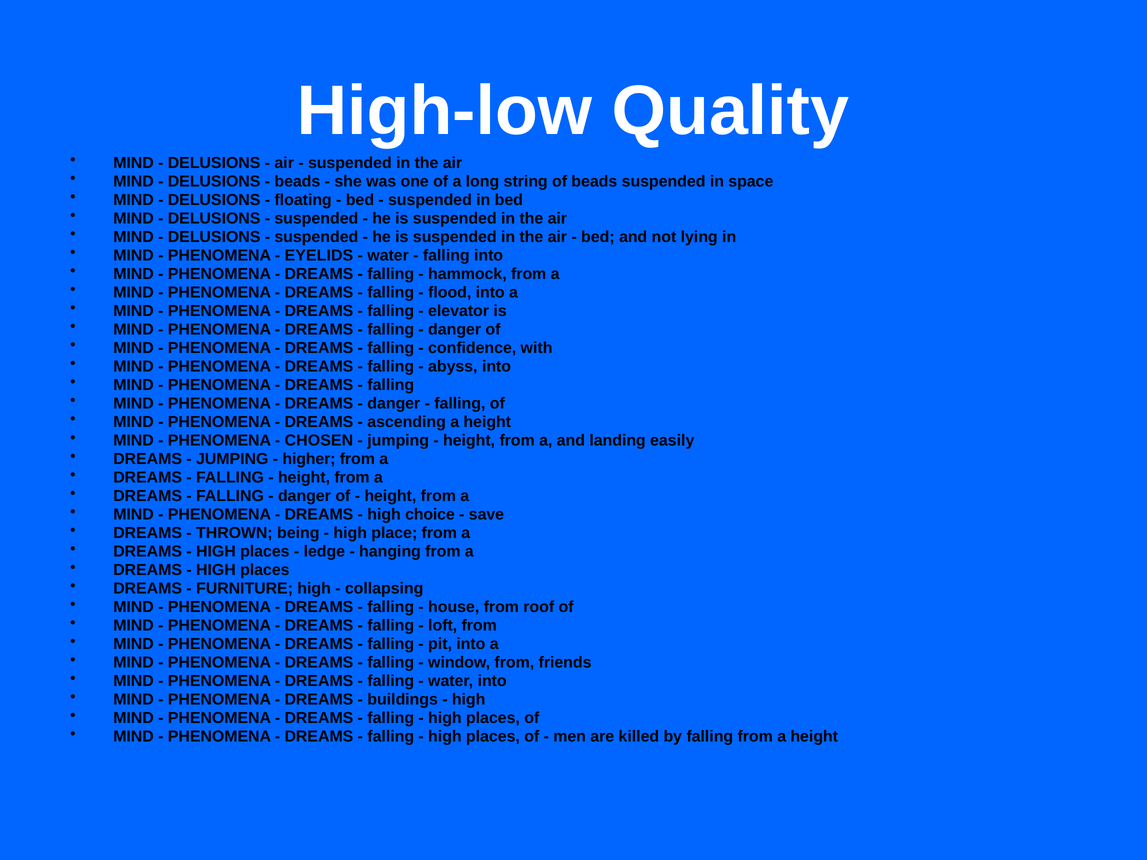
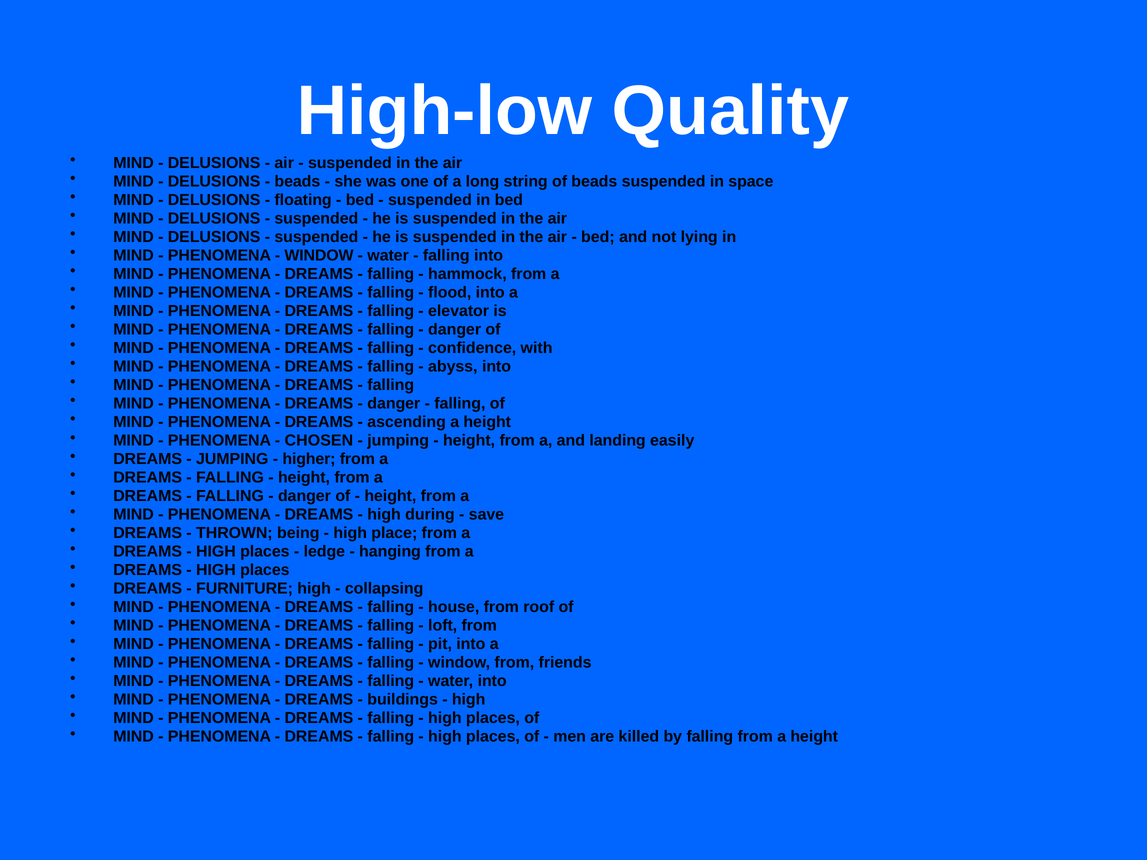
EYELIDS at (319, 255): EYELIDS -> WINDOW
choice: choice -> during
